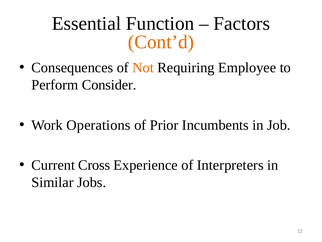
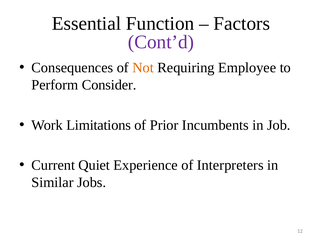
Cont’d colour: orange -> purple
Operations: Operations -> Limitations
Cross: Cross -> Quiet
